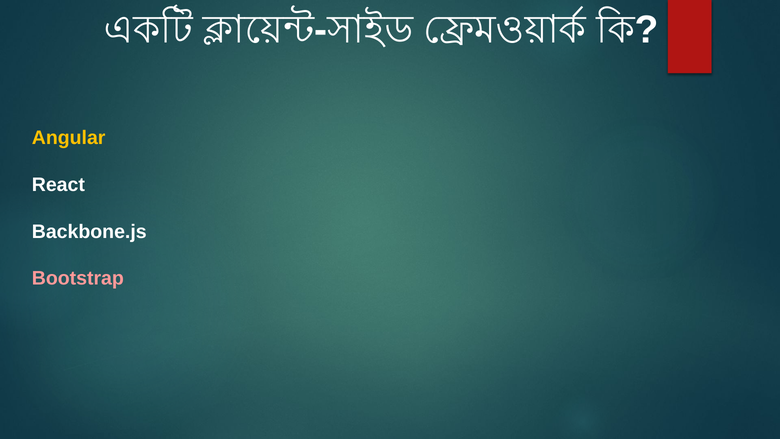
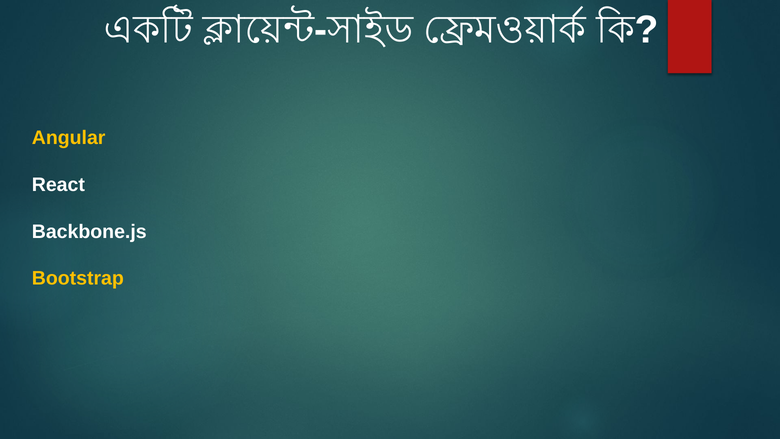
Bootstrap colour: pink -> yellow
